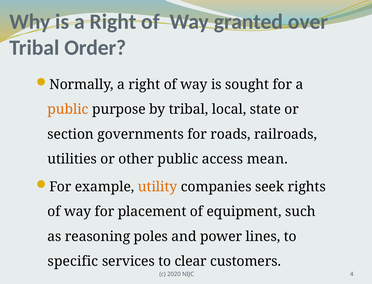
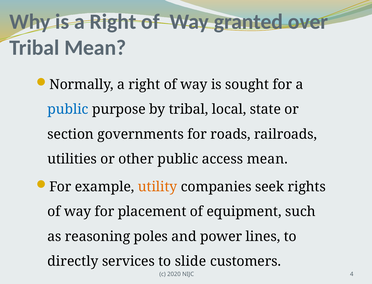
Tribal Order: Order -> Mean
public at (68, 109) colour: orange -> blue
specific: specific -> directly
clear: clear -> slide
